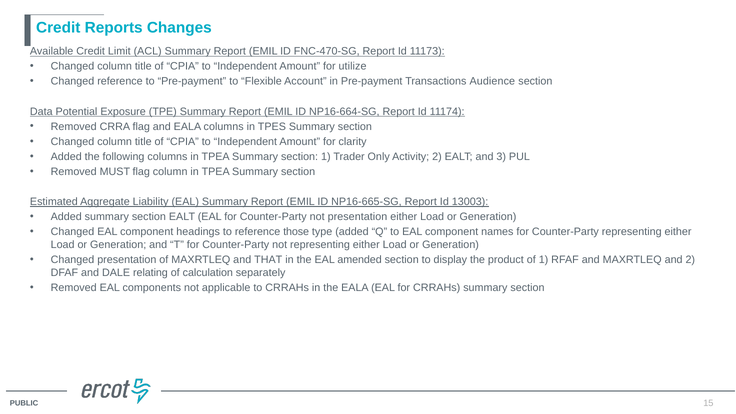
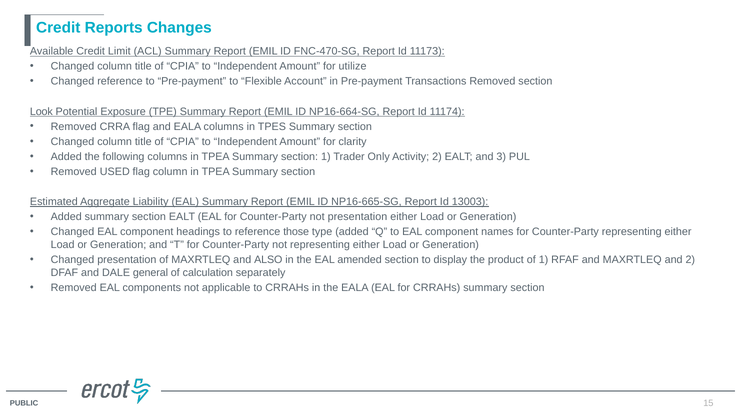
Transactions Audience: Audience -> Removed
Data: Data -> Look
MUST: MUST -> USED
THAT: THAT -> ALSO
relating: relating -> general
